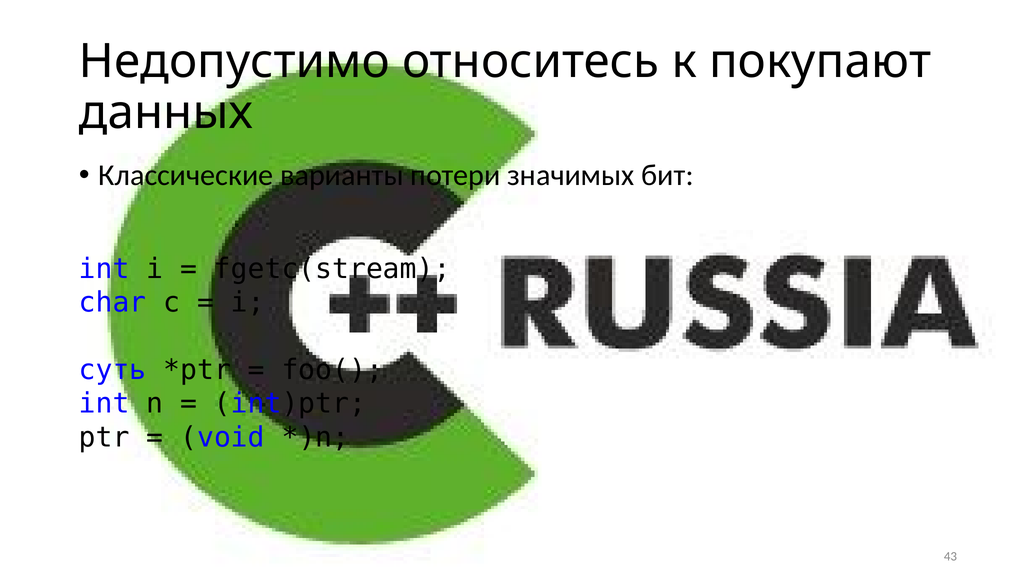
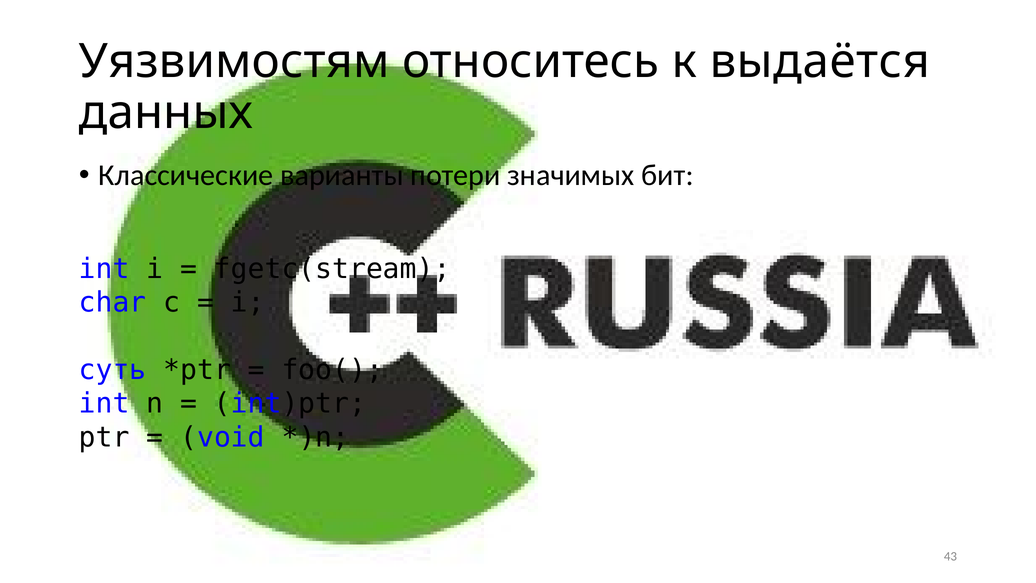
Недопустимо: Недопустимо -> Уязвимостям
покупают: покупают -> выдаётся
